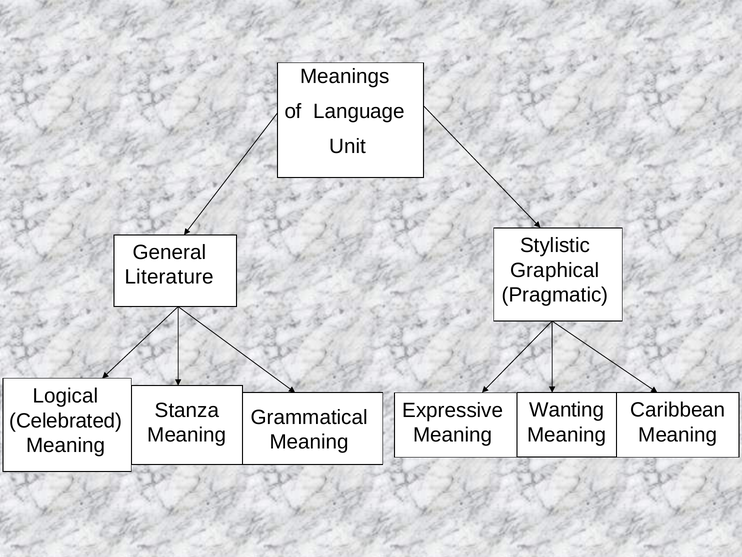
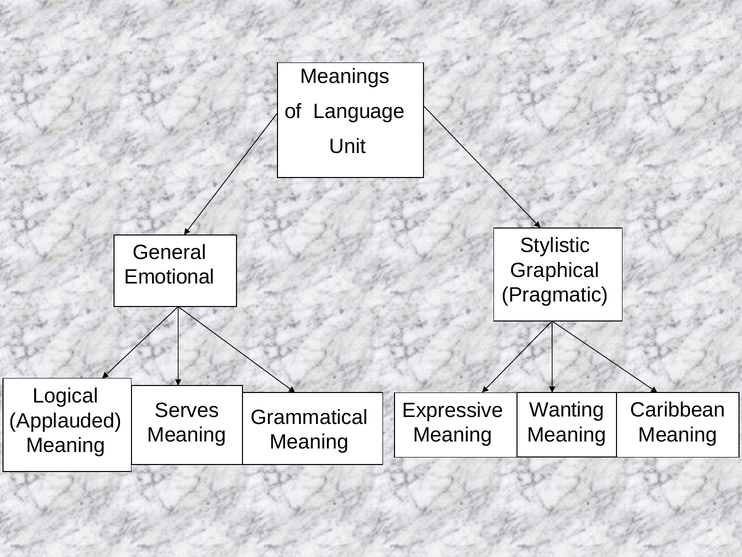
Literature: Literature -> Emotional
Stanza: Stanza -> Serves
Celebrated: Celebrated -> Applauded
